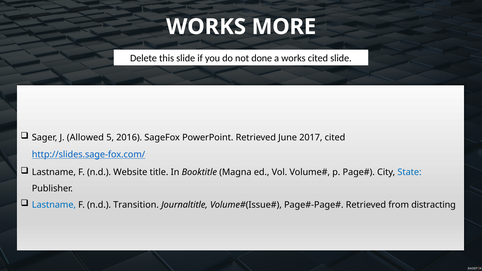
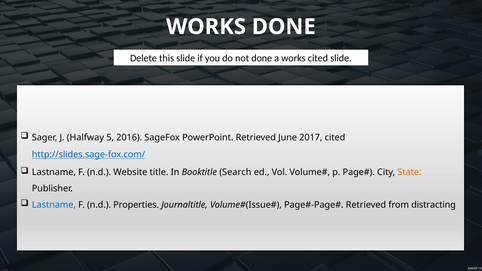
WORKS MORE: MORE -> DONE
Allowed: Allowed -> Halfway
Magna: Magna -> Search
State colour: blue -> orange
Transition: Transition -> Properties
